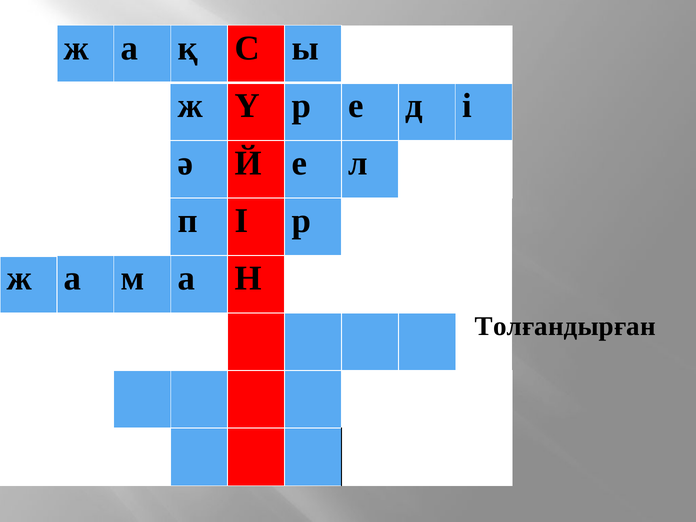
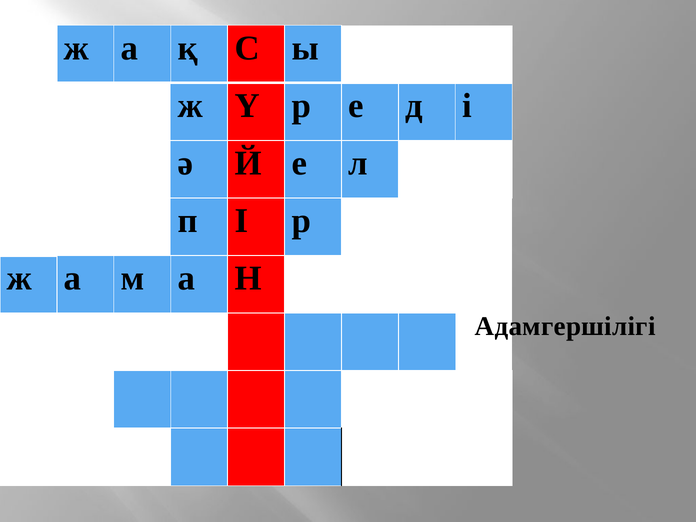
Толғандырған: Толғандырған -> Адамгершілігі
